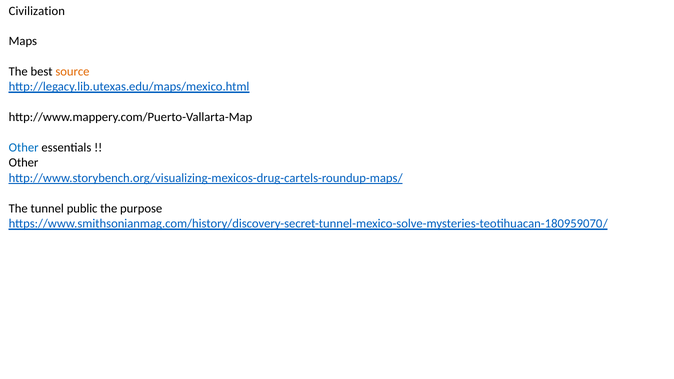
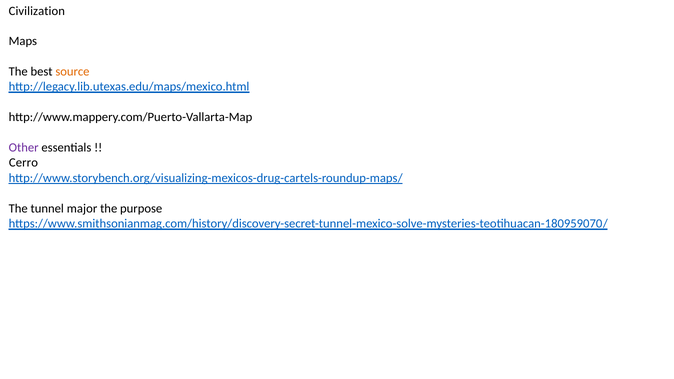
Other at (24, 148) colour: blue -> purple
Other at (24, 163): Other -> Cerro
public: public -> major
